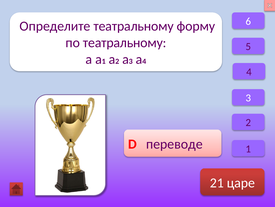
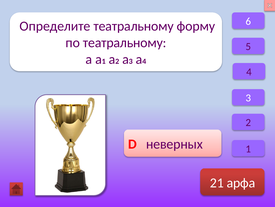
переводе: переводе -> неверных
царе: царе -> арфа
